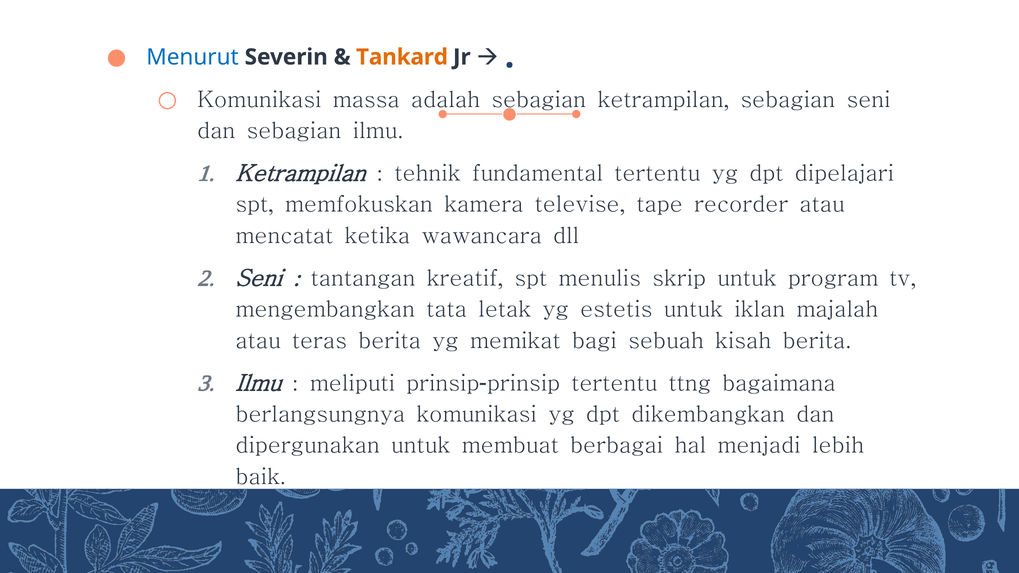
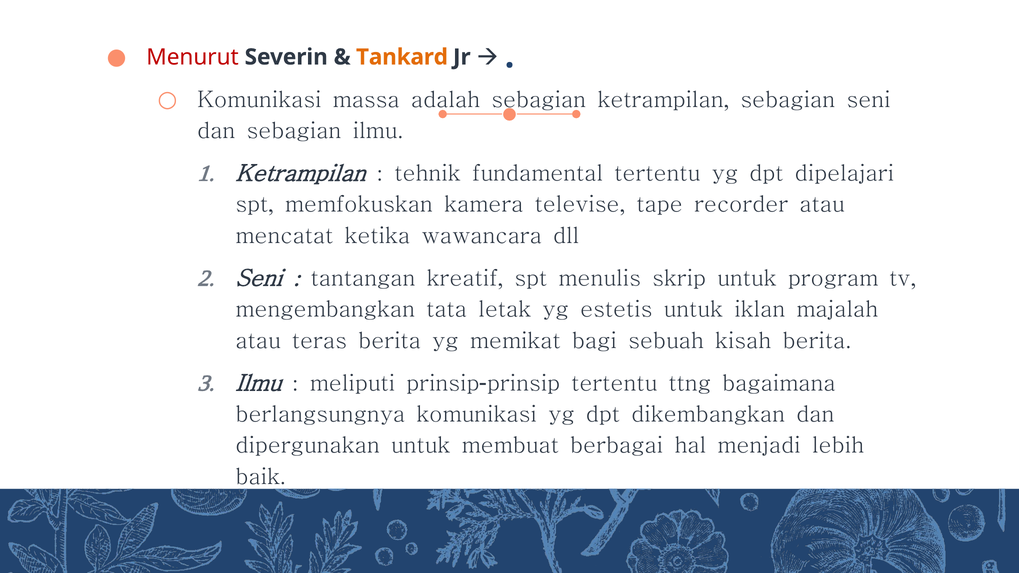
Menurut colour: blue -> red
